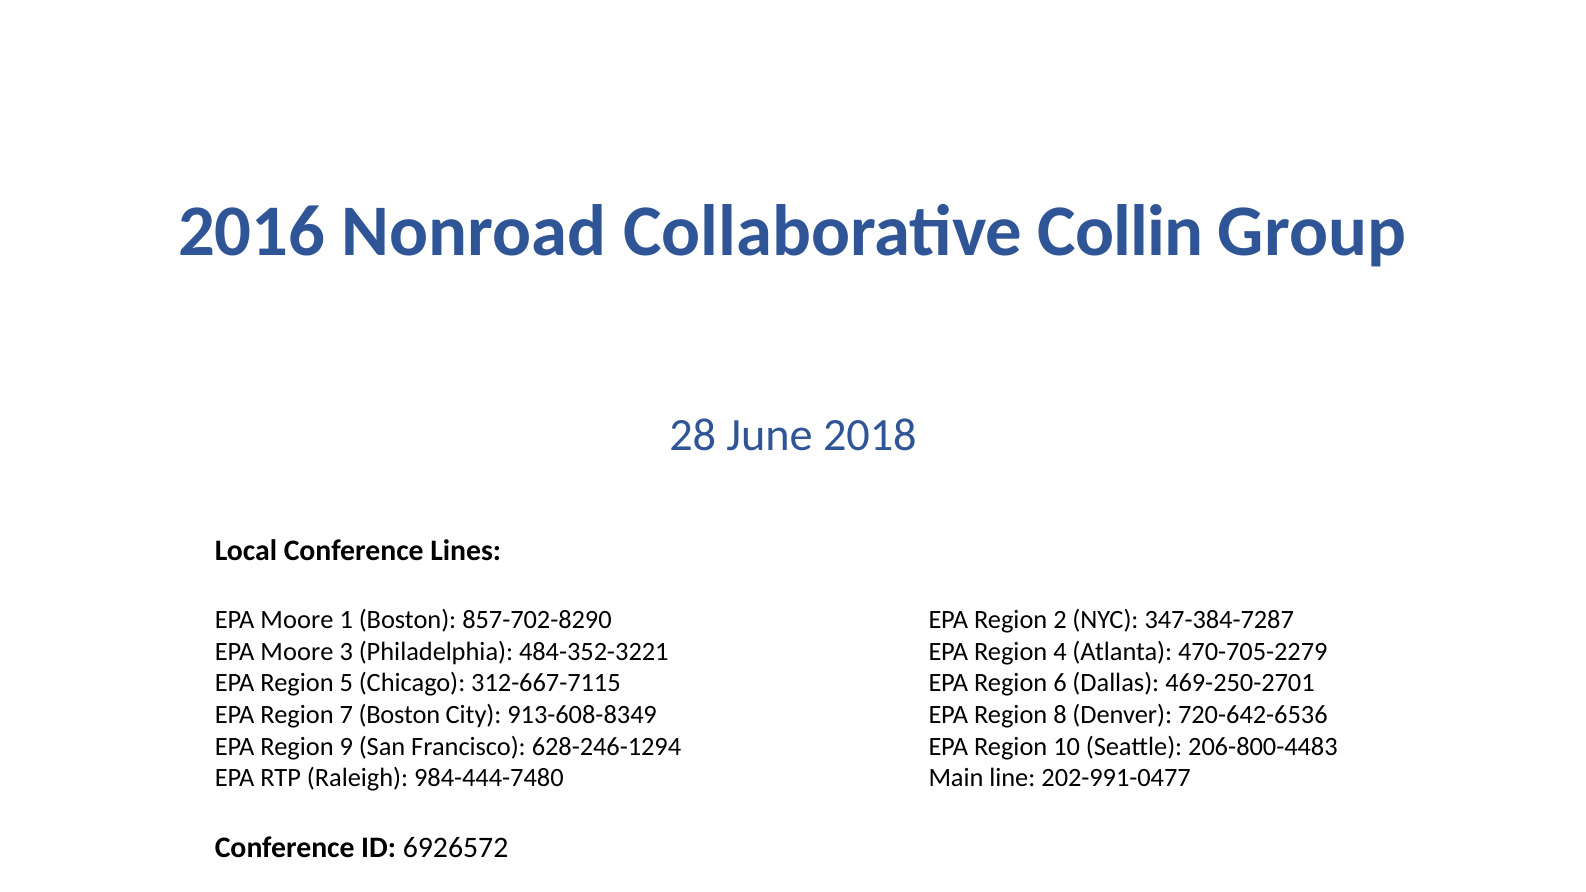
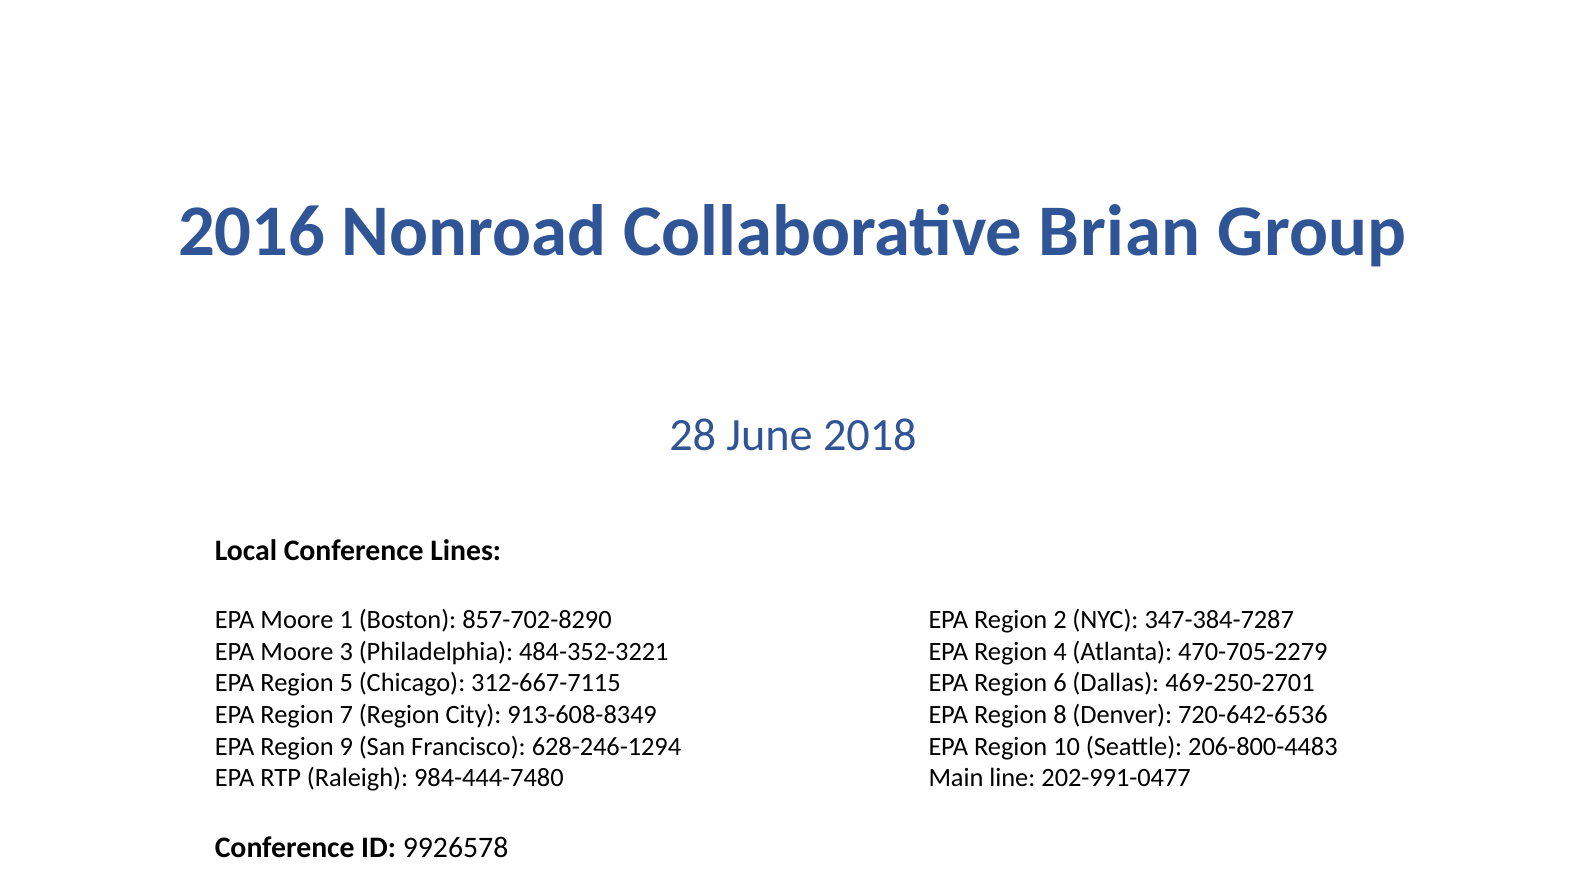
Collin: Collin -> Brian
7 Boston: Boston -> Region
6926572: 6926572 -> 9926578
